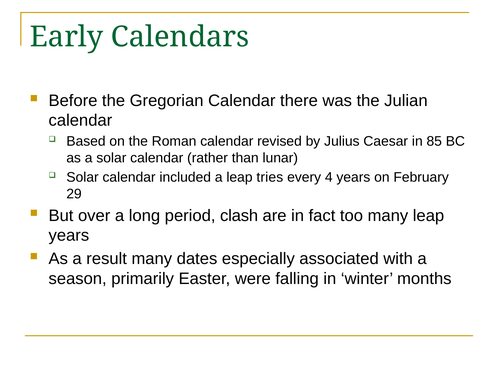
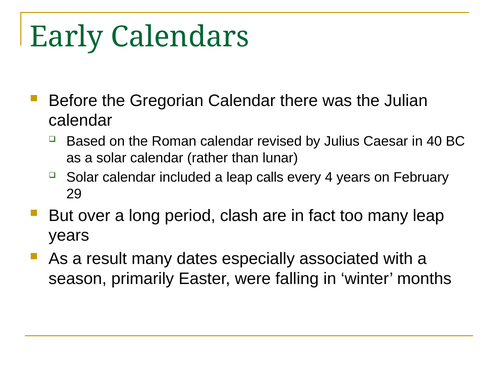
85: 85 -> 40
tries: tries -> calls
